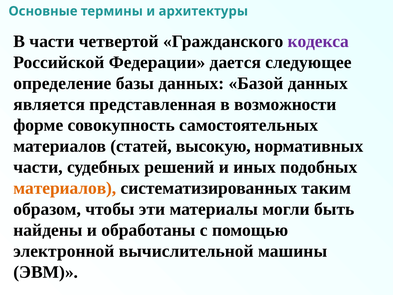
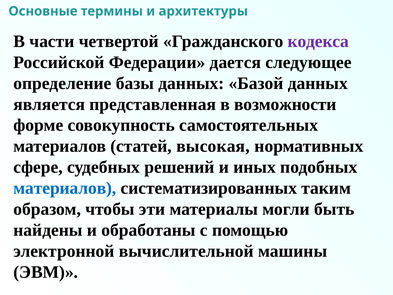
высокую: высокую -> высокая
части at (38, 167): части -> сфере
материалов at (65, 188) colour: orange -> blue
